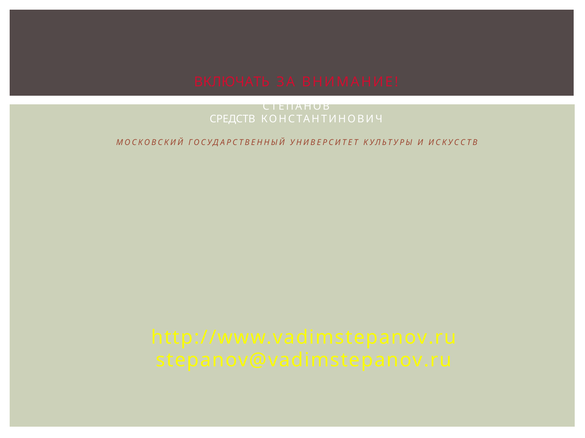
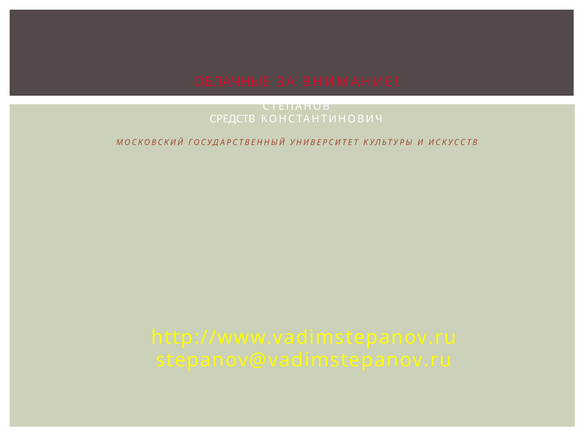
ВКЛЮЧАТЬ: ВКЛЮЧАТЬ -> ОБЛАЧНЫЕ
